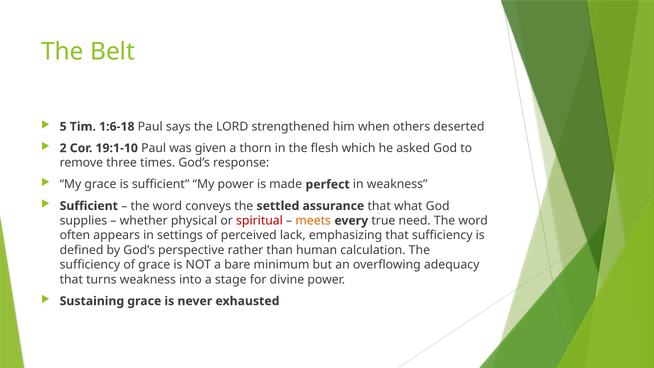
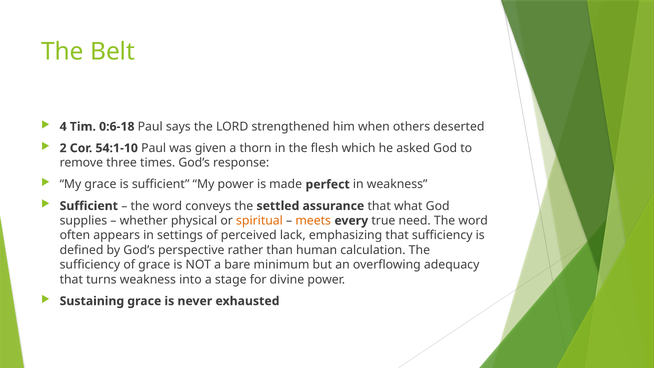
5: 5 -> 4
1:6-18: 1:6-18 -> 0:6-18
19:1-10: 19:1-10 -> 54:1-10
spiritual colour: red -> orange
